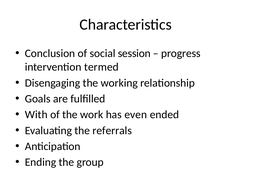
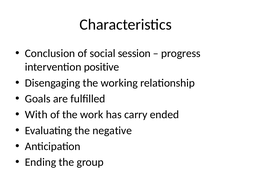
termed: termed -> positive
even: even -> carry
referrals: referrals -> negative
